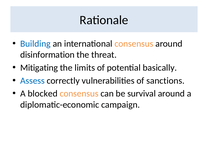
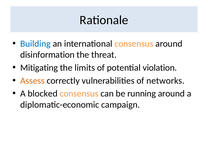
basically: basically -> violation
Assess colour: blue -> orange
sanctions: sanctions -> networks
survival: survival -> running
